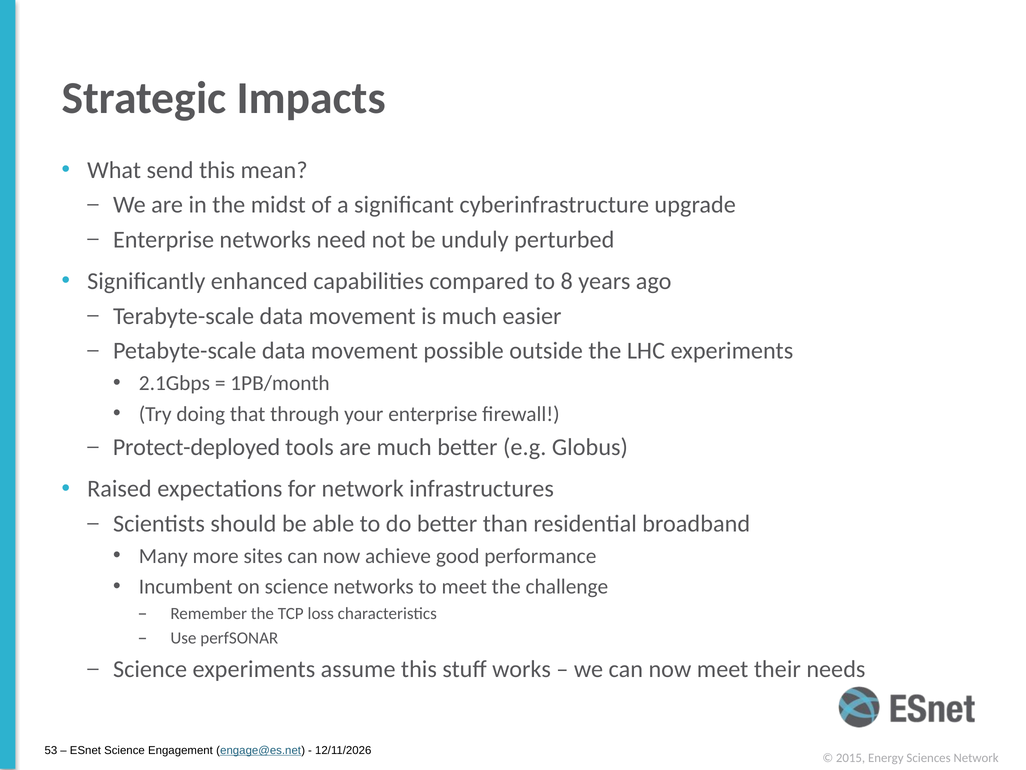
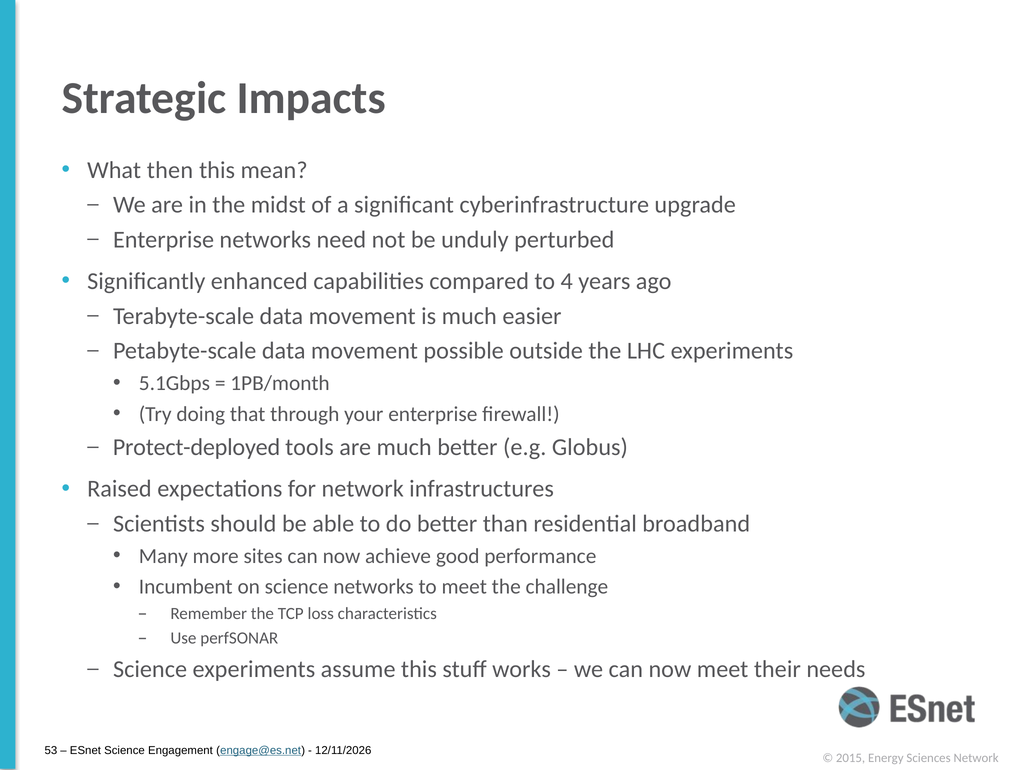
send: send -> then
8: 8 -> 4
2.1Gbps: 2.1Gbps -> 5.1Gbps
